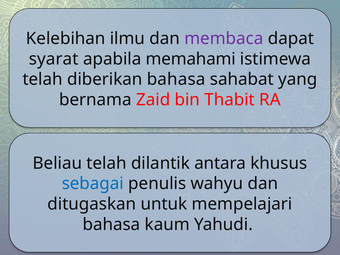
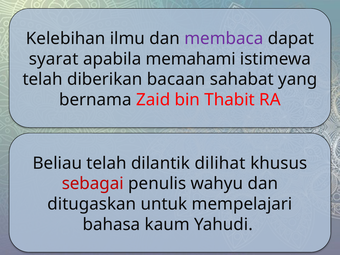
diberikan bahasa: bahasa -> bacaan
antara: antara -> dilihat
sebagai colour: blue -> red
